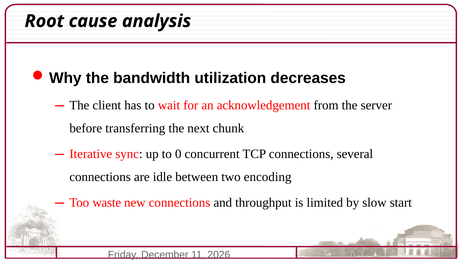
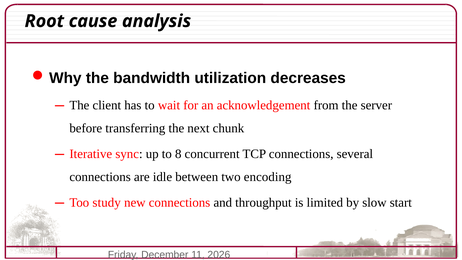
0: 0 -> 8
waste: waste -> study
